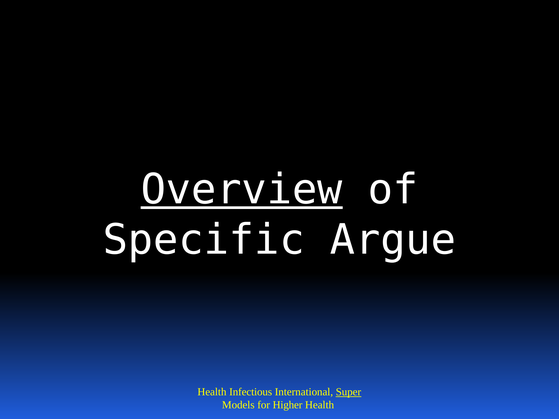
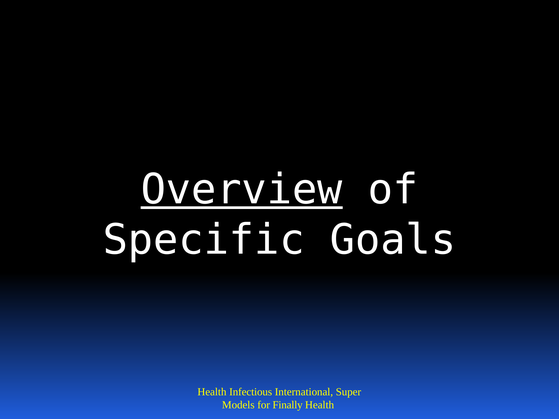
Argue: Argue -> Goals
Super underline: present -> none
Higher: Higher -> Finally
